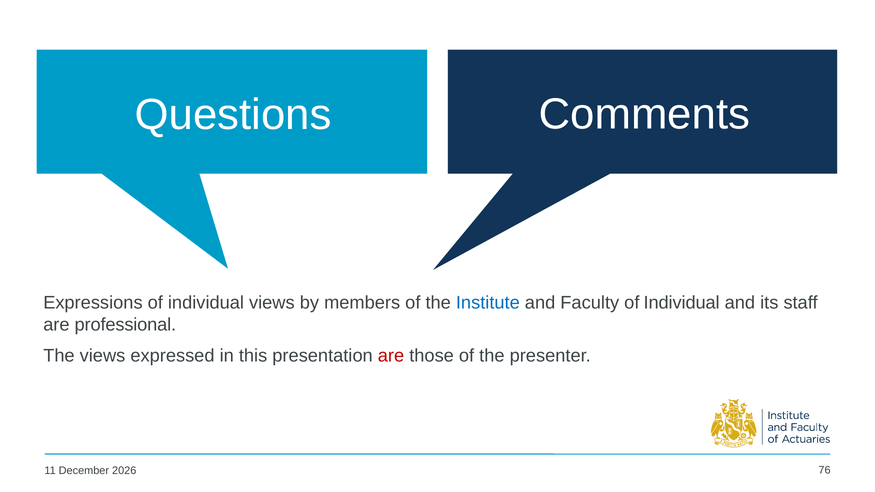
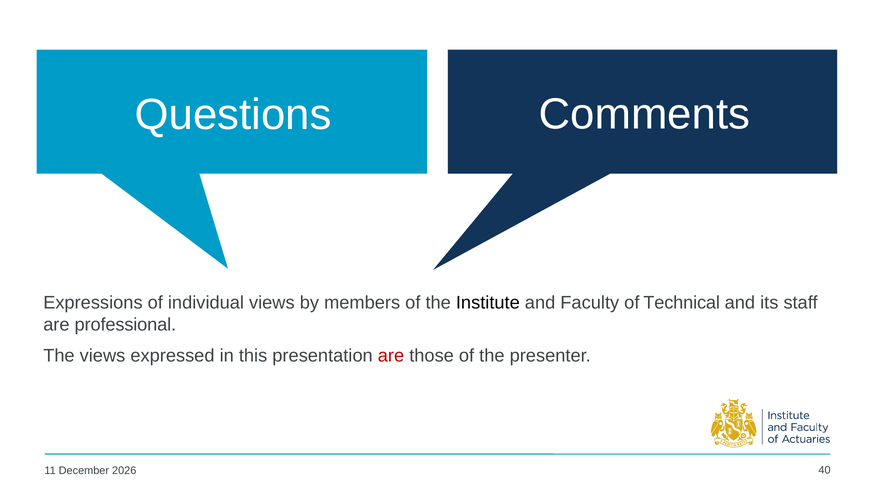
Institute colour: blue -> black
Faculty of Individual: Individual -> Technical
76: 76 -> 40
